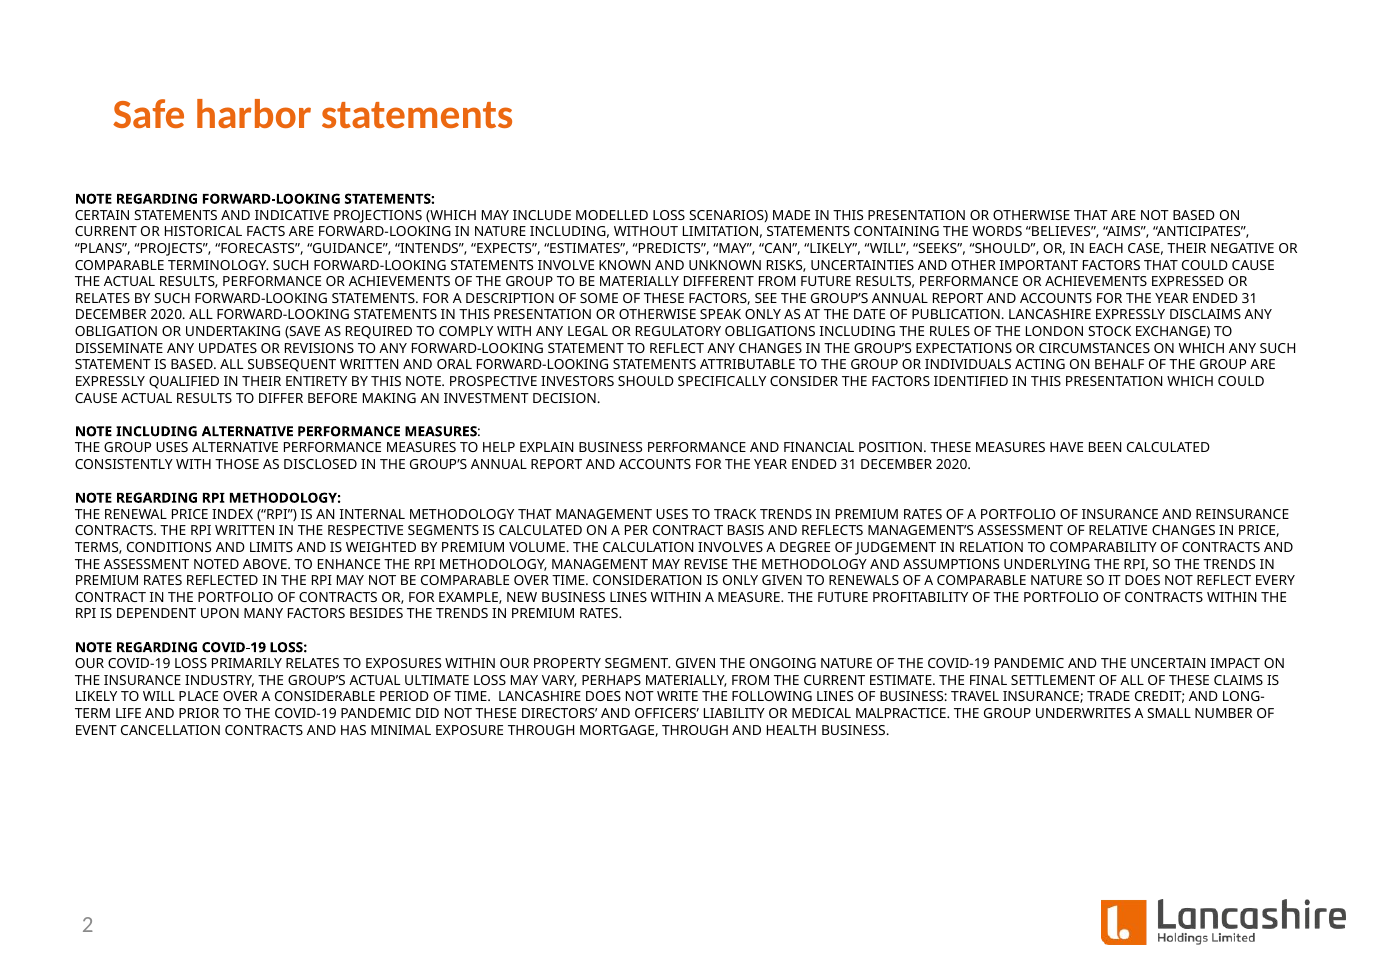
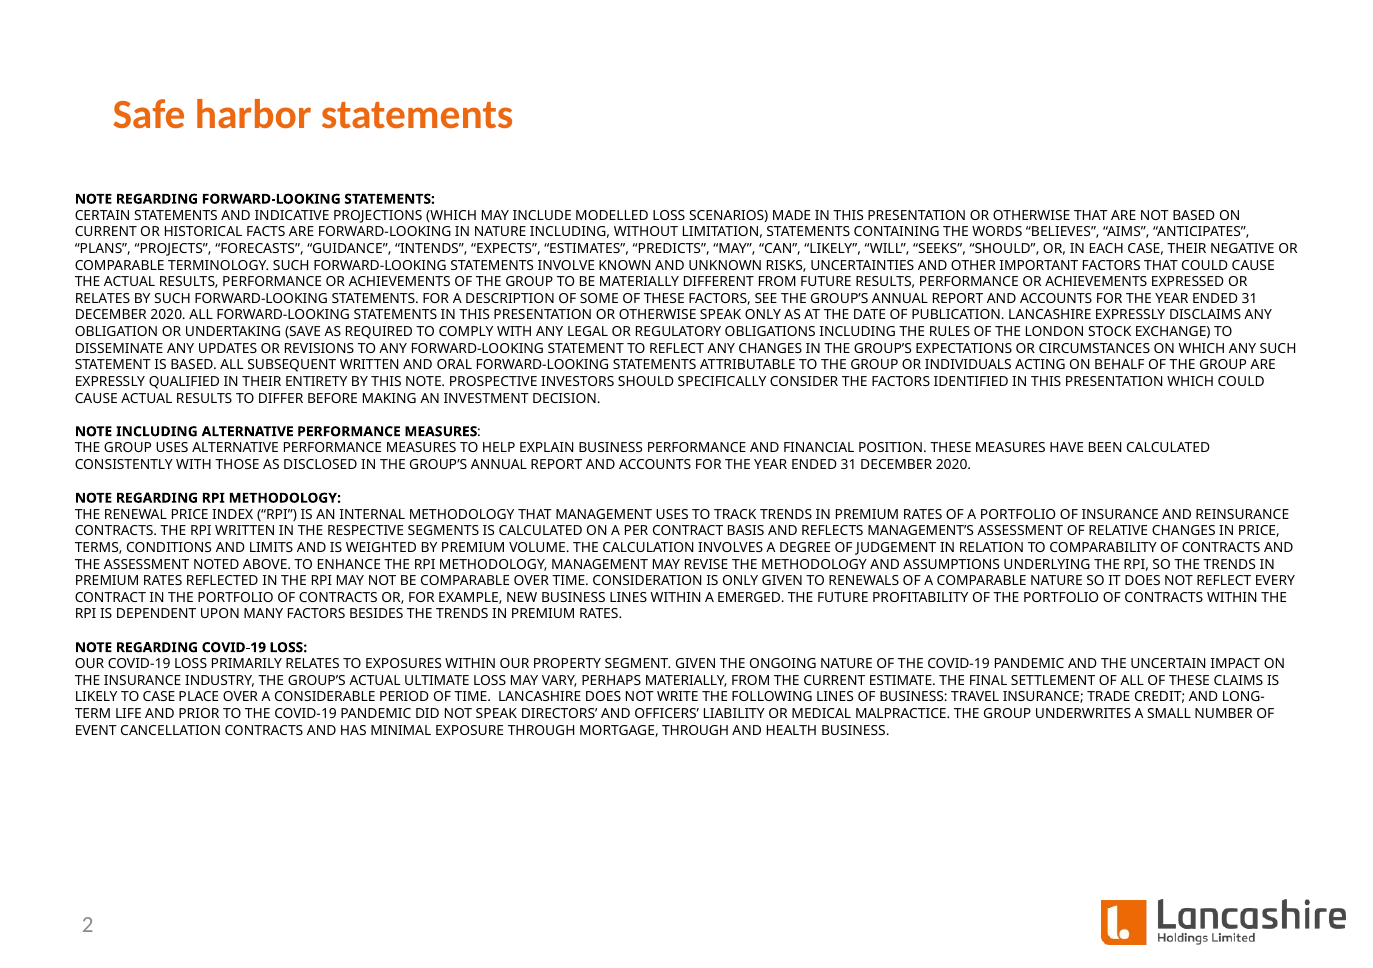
MEASURE: MEASURE -> EMERGED
TO WILL: WILL -> CASE
NOT THESE: THESE -> SPEAK
